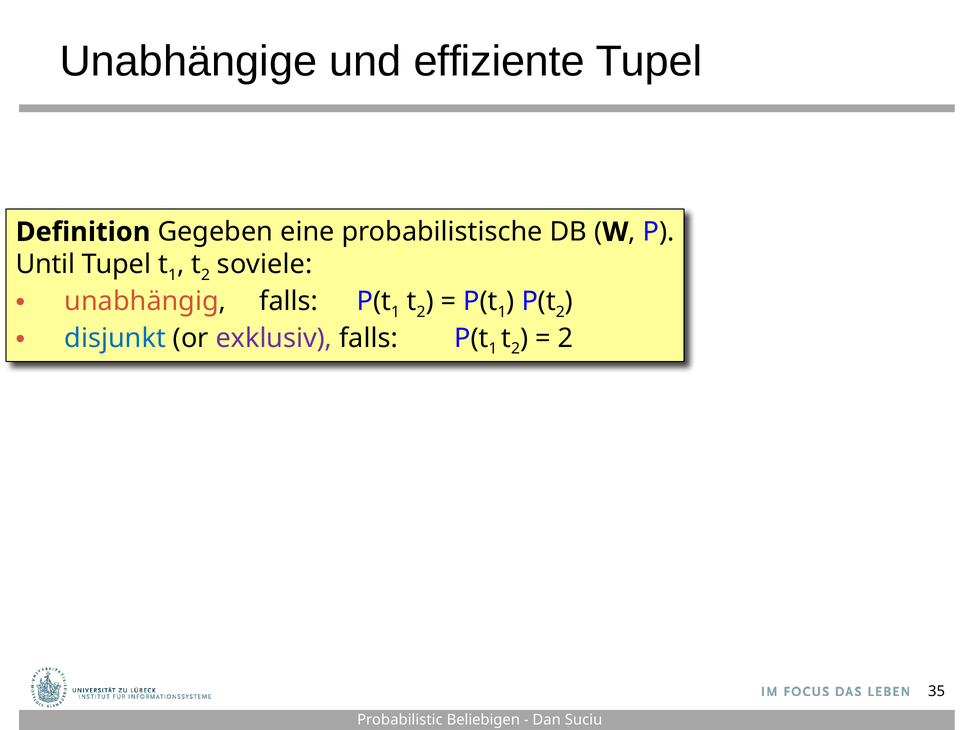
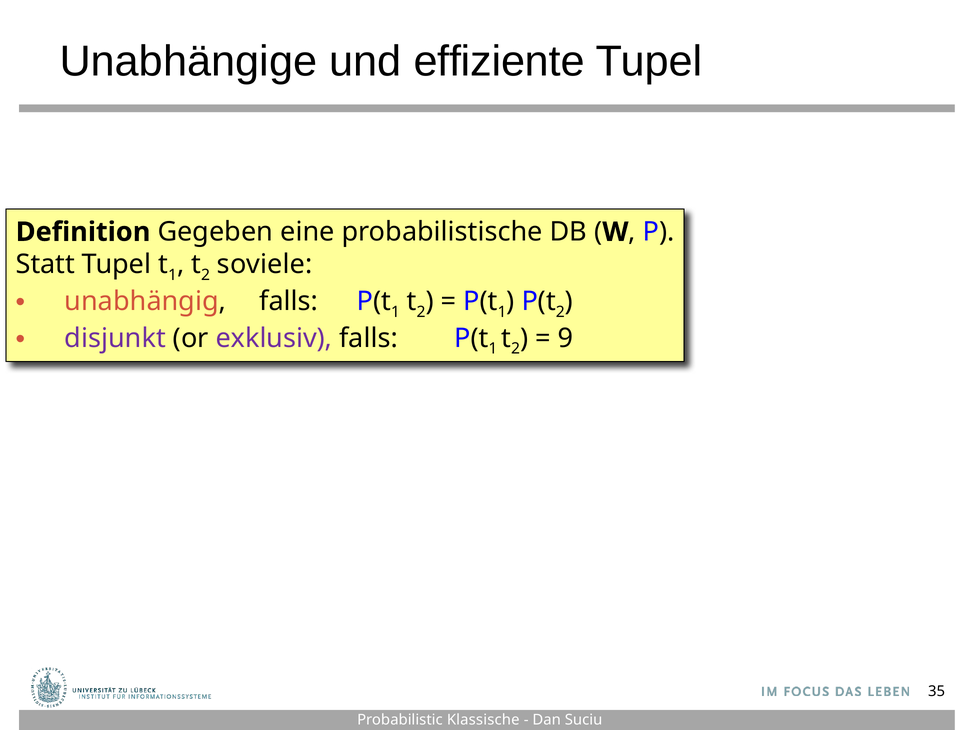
Until: Until -> Statt
disjunkt colour: blue -> purple
2 at (565, 338): 2 -> 9
Beliebigen: Beliebigen -> Klassische
